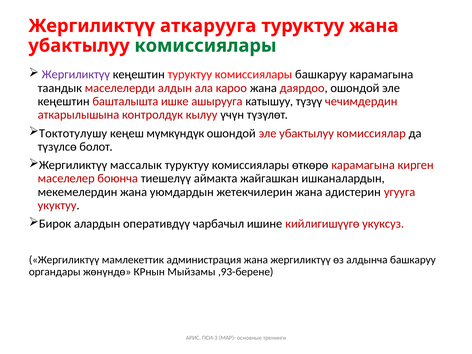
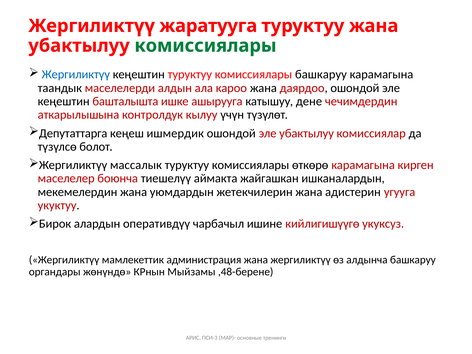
аткарууга: аткарууга -> жаратууга
Жергиликтүү at (76, 74) colour: purple -> blue
түзүү: түзүү -> дене
Токтотулушу: Токтотулушу -> Депутаттарга
мүмкүндүк: мүмкүндүк -> ишмердик
,93-берене: ,93-берене -> ,48-берене
